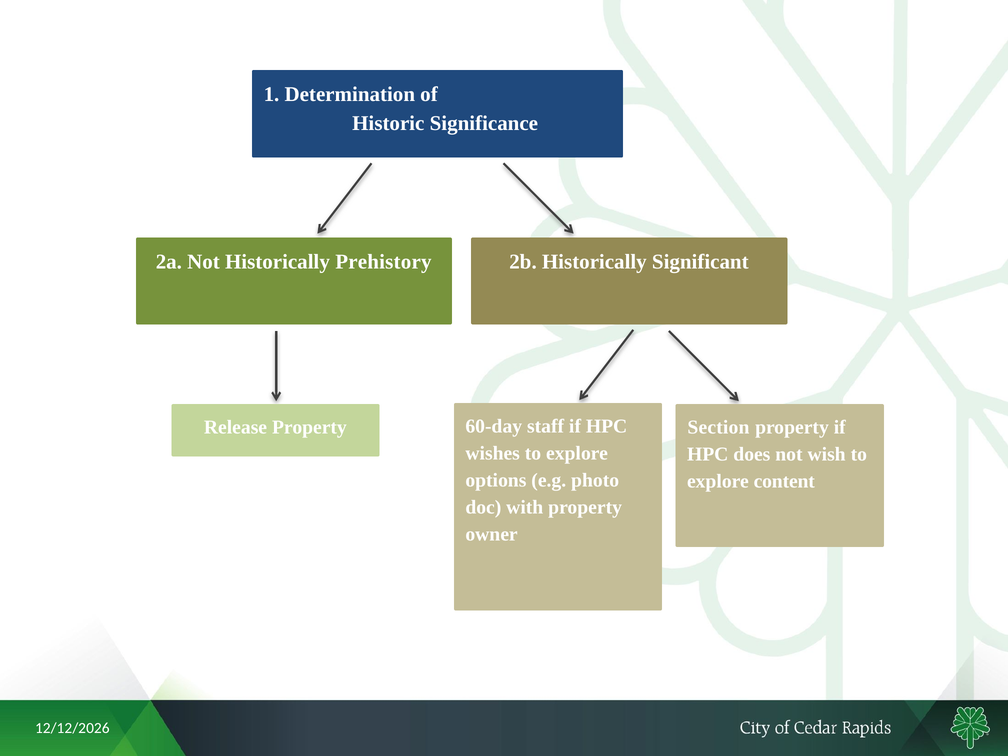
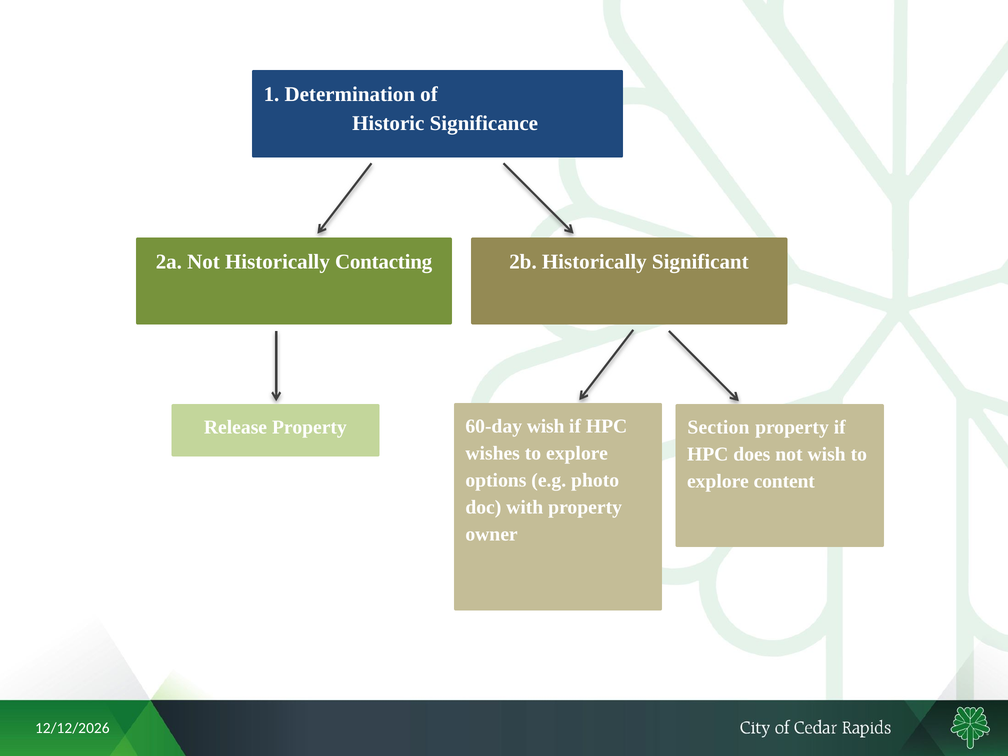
Prehistory: Prehistory -> Contacting
60-day staff: staff -> wish
